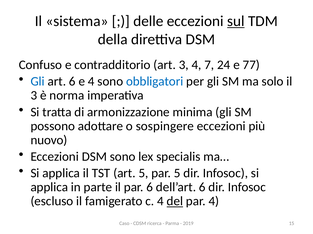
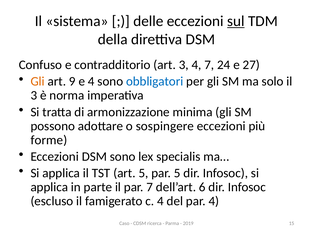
77: 77 -> 27
Gli at (38, 82) colour: blue -> orange
art 6: 6 -> 9
nuovo: nuovo -> forme
par 6: 6 -> 7
del underline: present -> none
